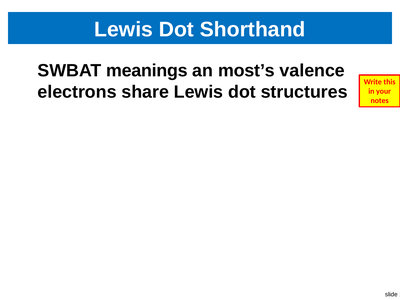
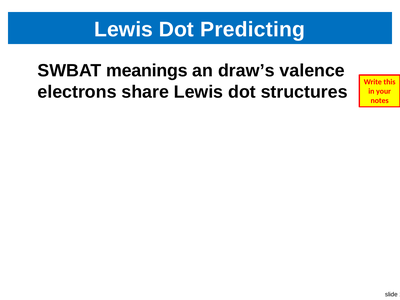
Shorthand: Shorthand -> Predicting
most’s: most’s -> draw’s
